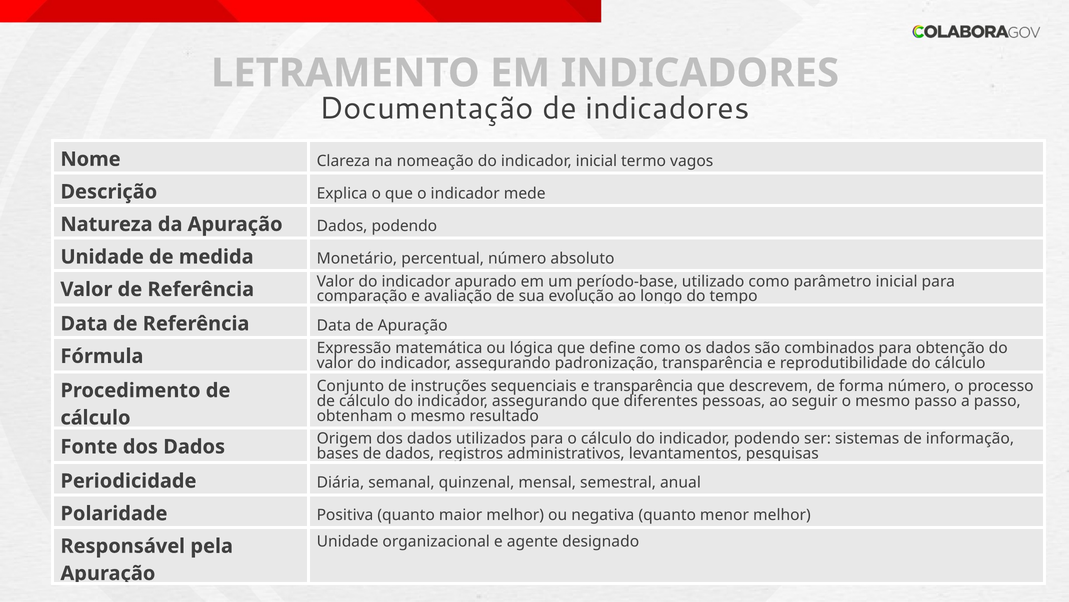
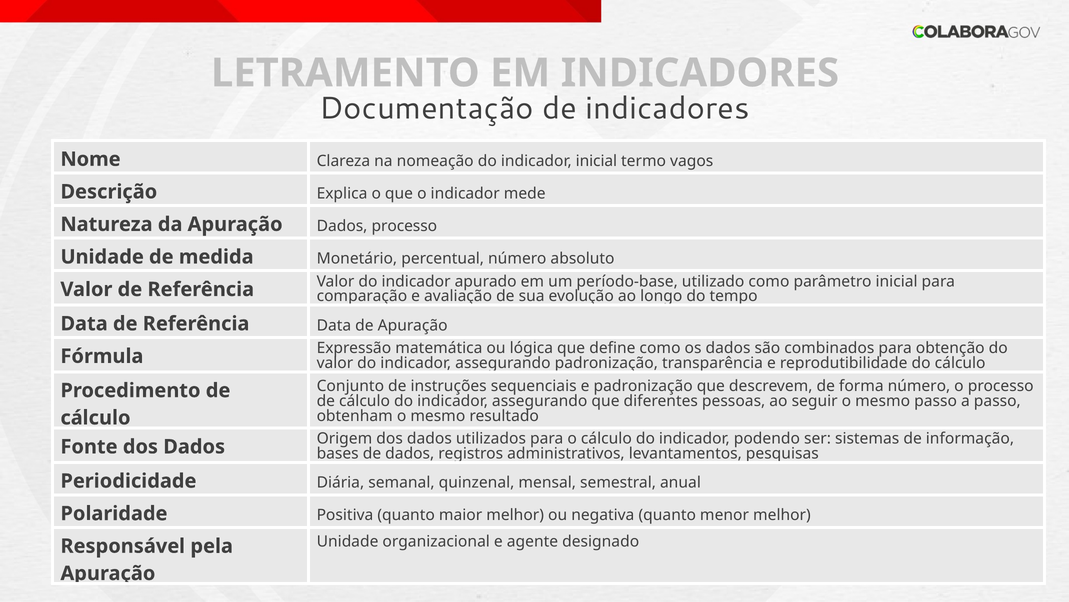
Dados podendo: podendo -> processo
e transparência: transparência -> padronização
